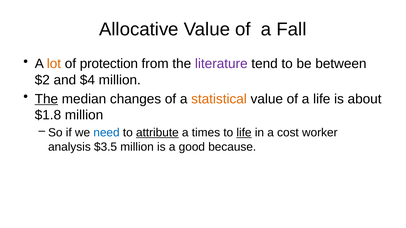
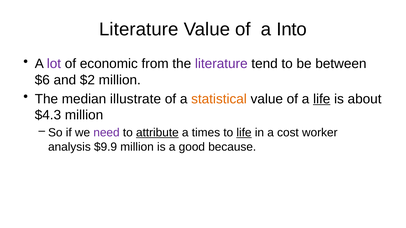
Allocative at (139, 29): Allocative -> Literature
Fall: Fall -> Into
lot colour: orange -> purple
protection: protection -> economic
$2: $2 -> $6
$4: $4 -> $2
The at (46, 99) underline: present -> none
changes: changes -> illustrate
life at (322, 99) underline: none -> present
$1.8: $1.8 -> $4.3
need colour: blue -> purple
$3.5: $3.5 -> $9.9
